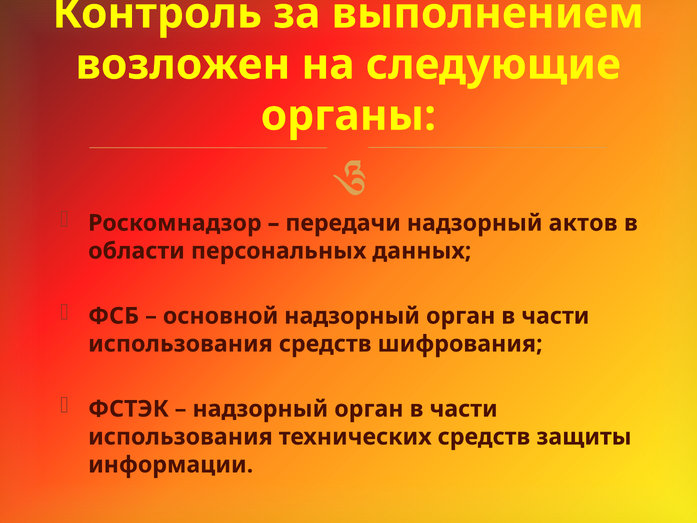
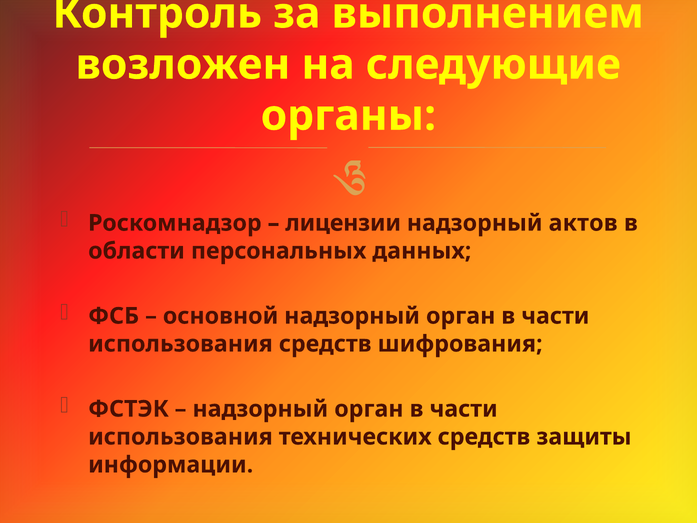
передачи: передачи -> лицензии
